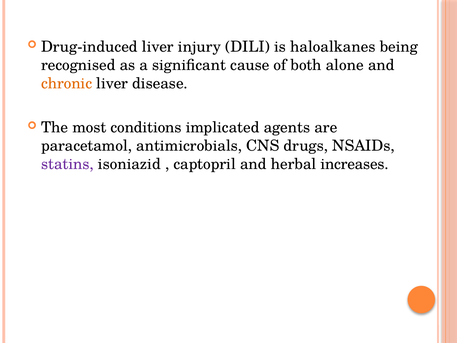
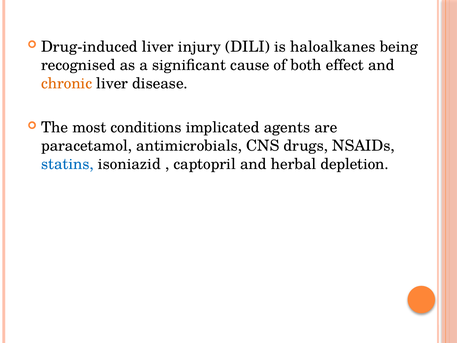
alone: alone -> effect
statins colour: purple -> blue
increases: increases -> depletion
